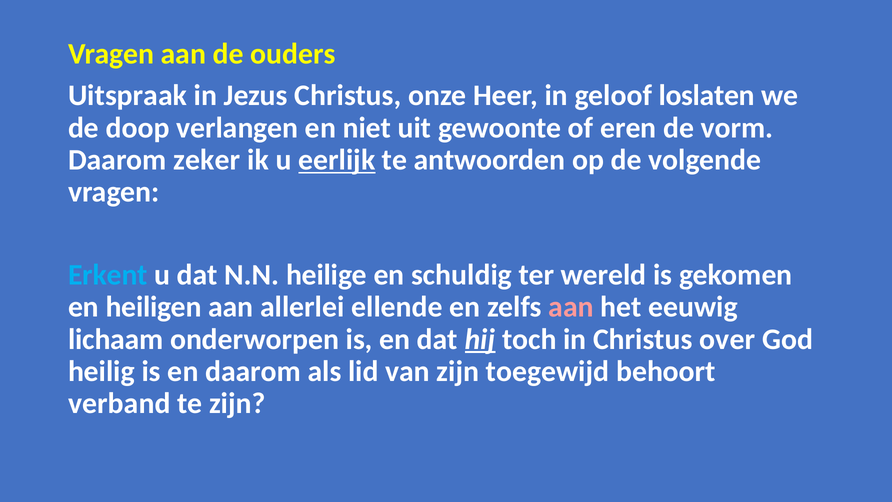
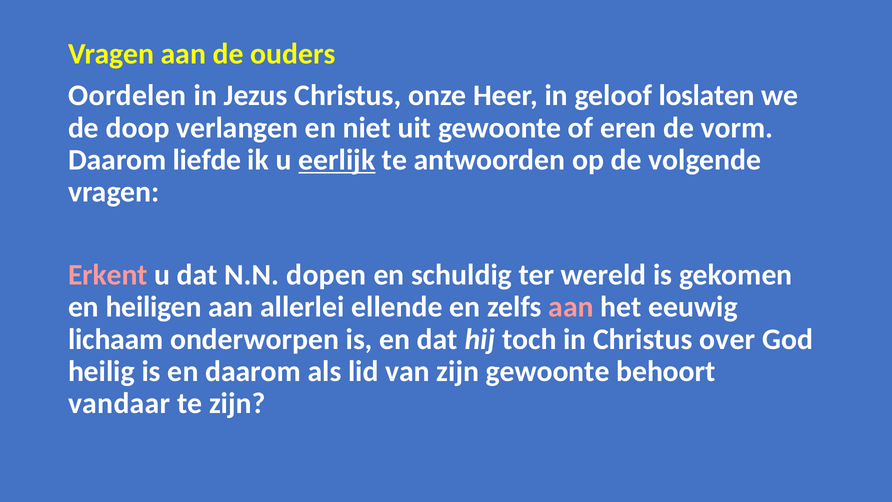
Uitspraak: Uitspraak -> Oordelen
zeker: zeker -> liefde
Erkent colour: light blue -> pink
heilige: heilige -> dopen
hij underline: present -> none
zijn toegewijd: toegewijd -> gewoonte
verband: verband -> vandaar
